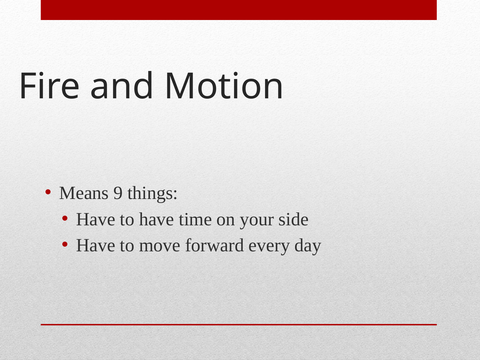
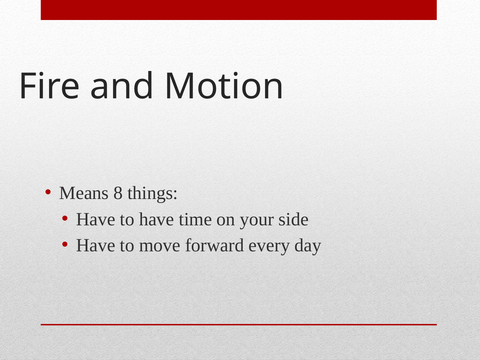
9: 9 -> 8
